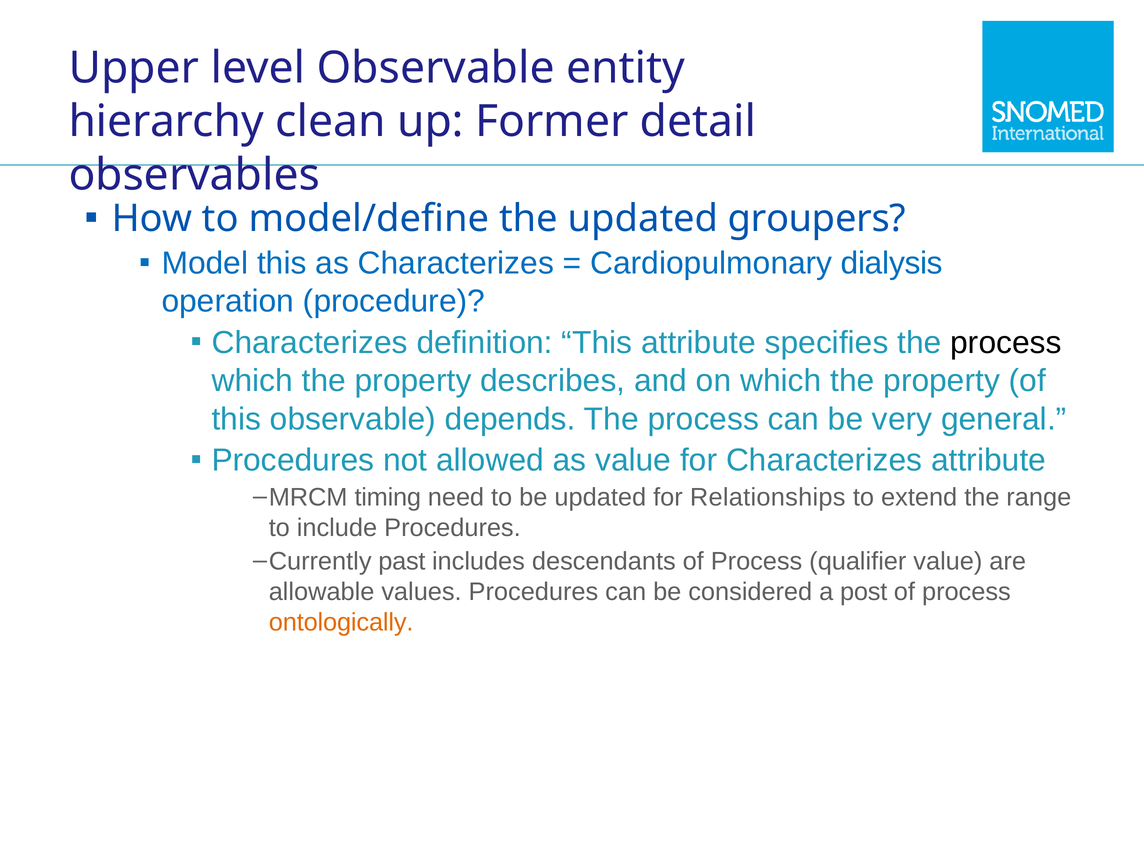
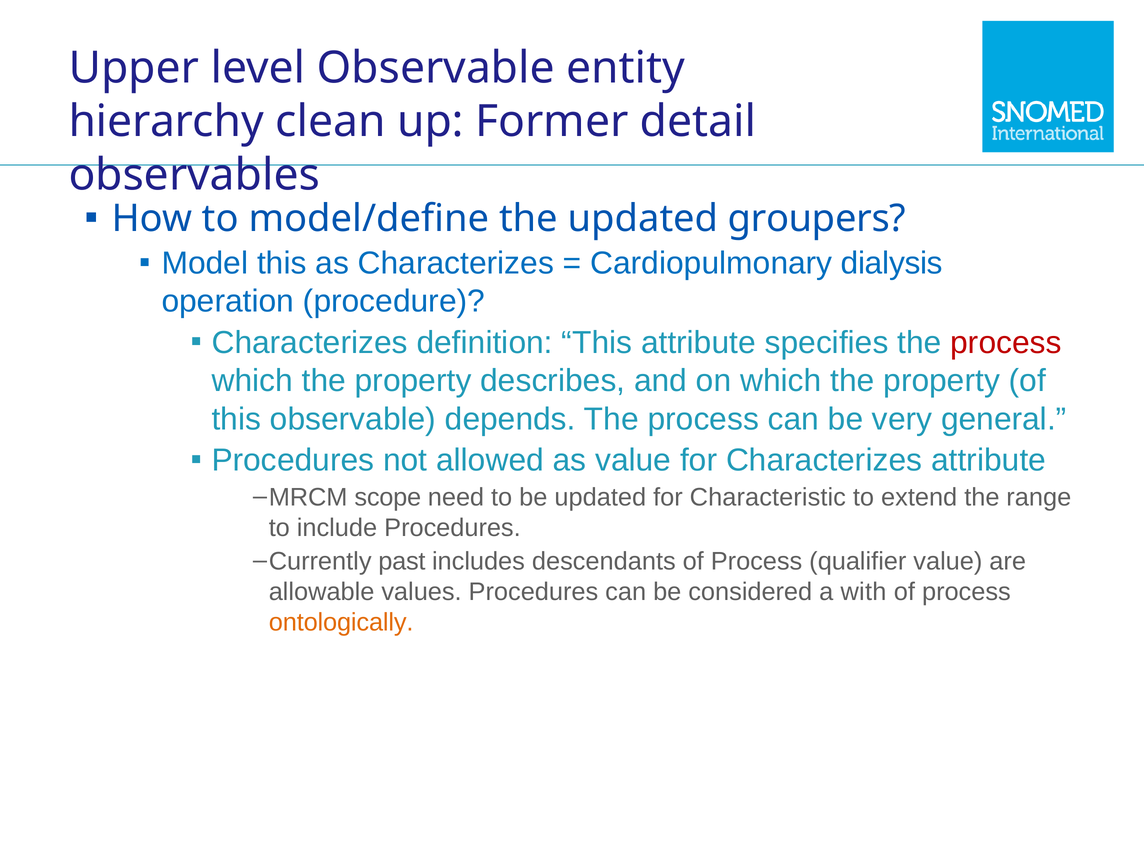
process at (1006, 343) colour: black -> red
timing: timing -> scope
Relationships: Relationships -> Characteristic
post: post -> with
